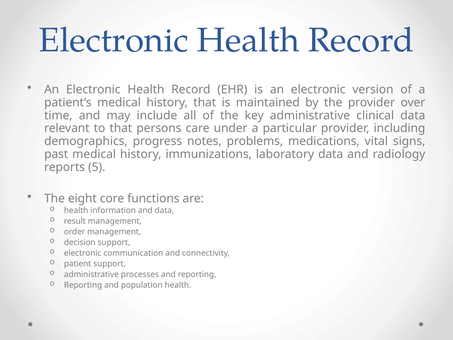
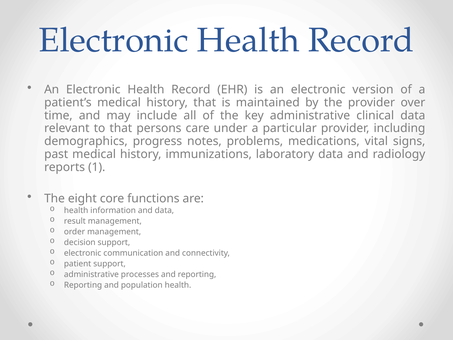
5: 5 -> 1
